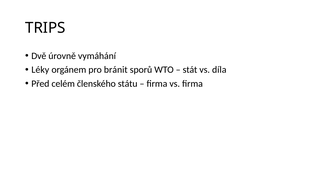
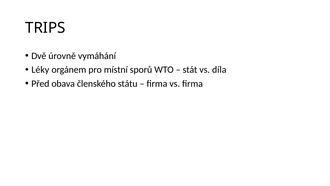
bránit: bránit -> místní
celém: celém -> obava
